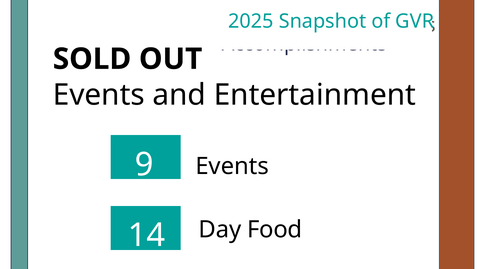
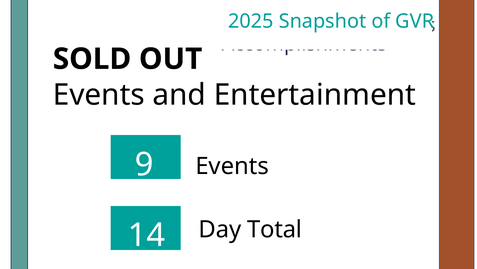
Food: Food -> Total
